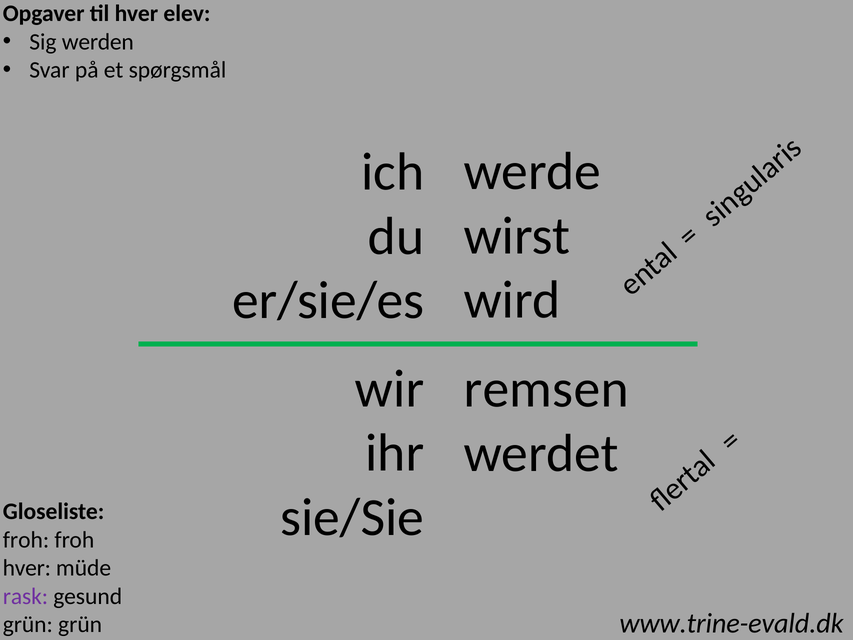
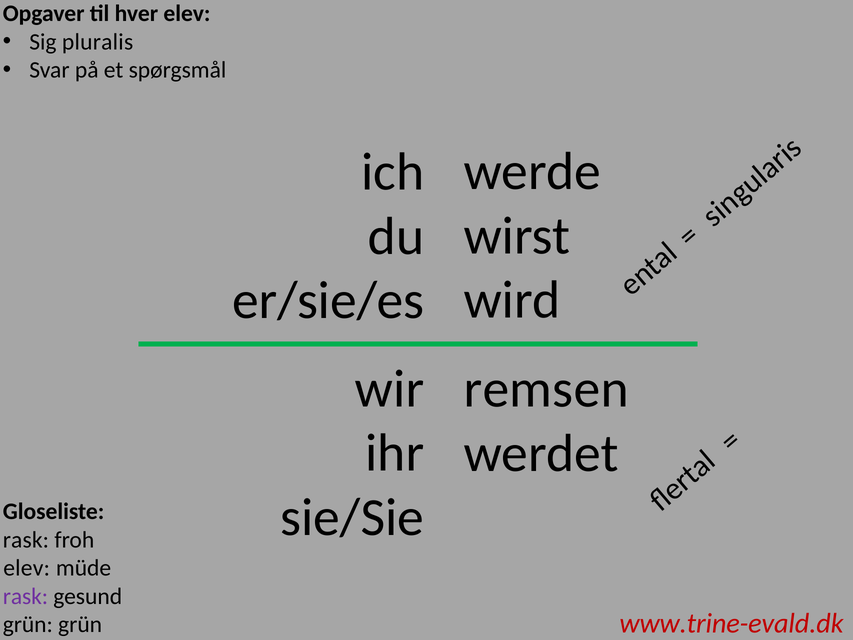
werden: werden -> pluralis
froh at (26, 540): froh -> rask
hver at (27, 568): hver -> elev
www.trine-evald.dk colour: black -> red
